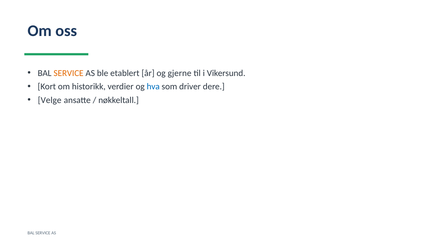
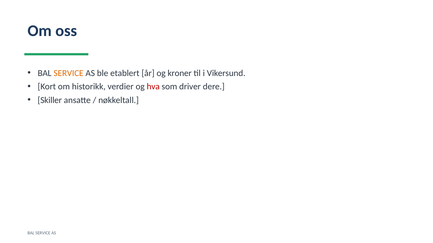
gjerne: gjerne -> kroner
hva colour: blue -> red
Velge: Velge -> Skiller
